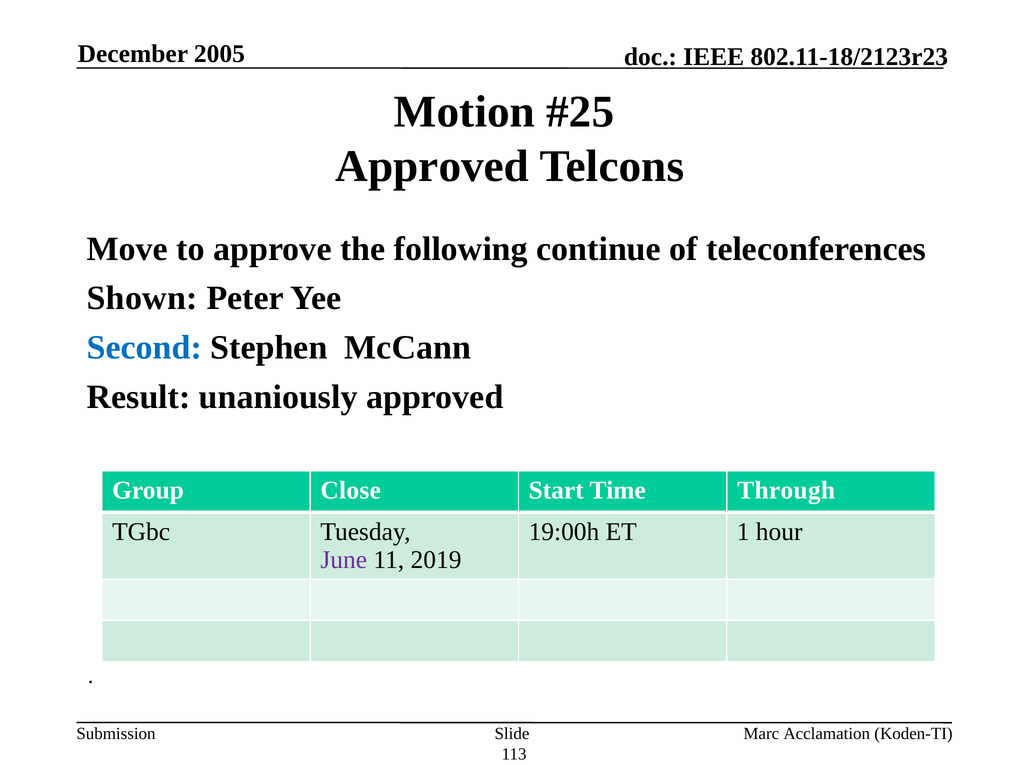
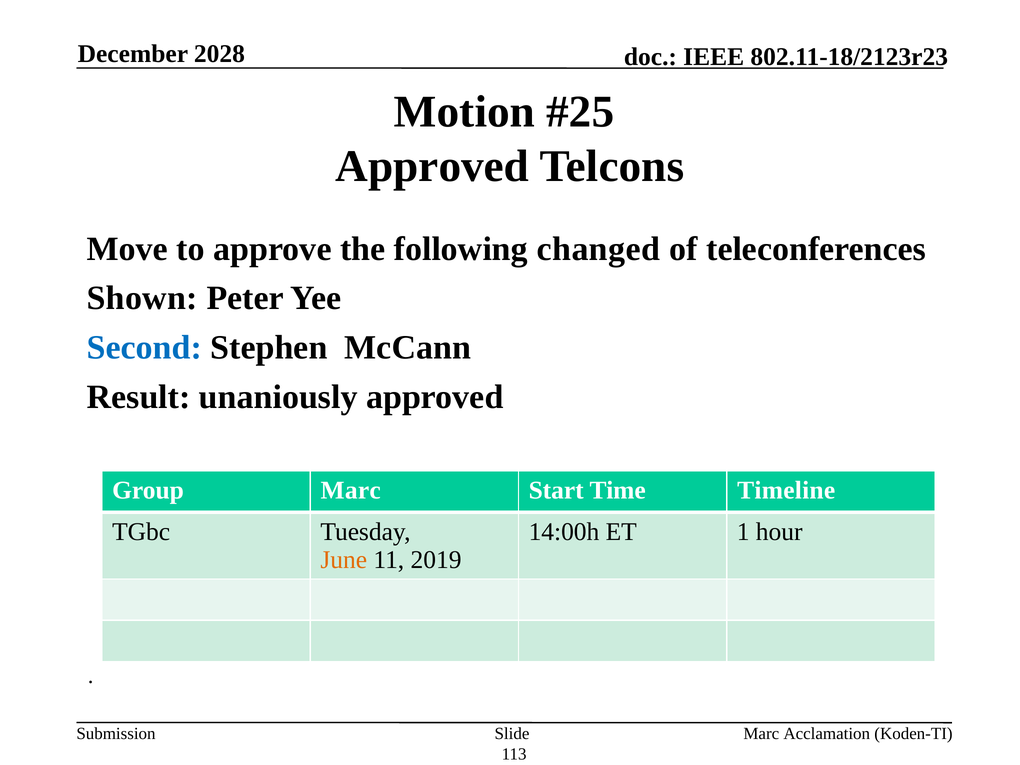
2005: 2005 -> 2028
continue: continue -> changed
Group Close: Close -> Marc
Through: Through -> Timeline
19:00h: 19:00h -> 14:00h
June colour: purple -> orange
